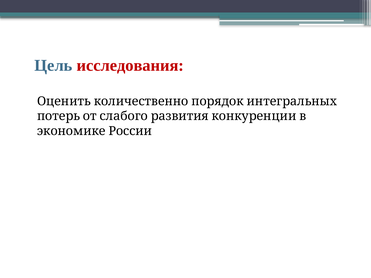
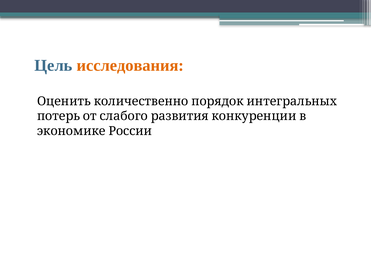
исследования colour: red -> orange
